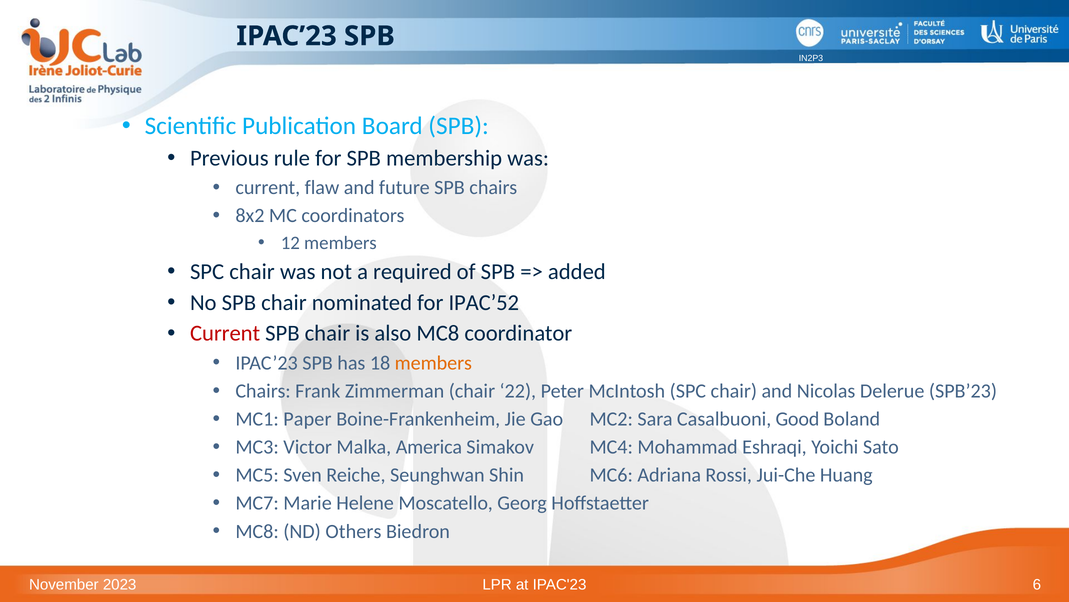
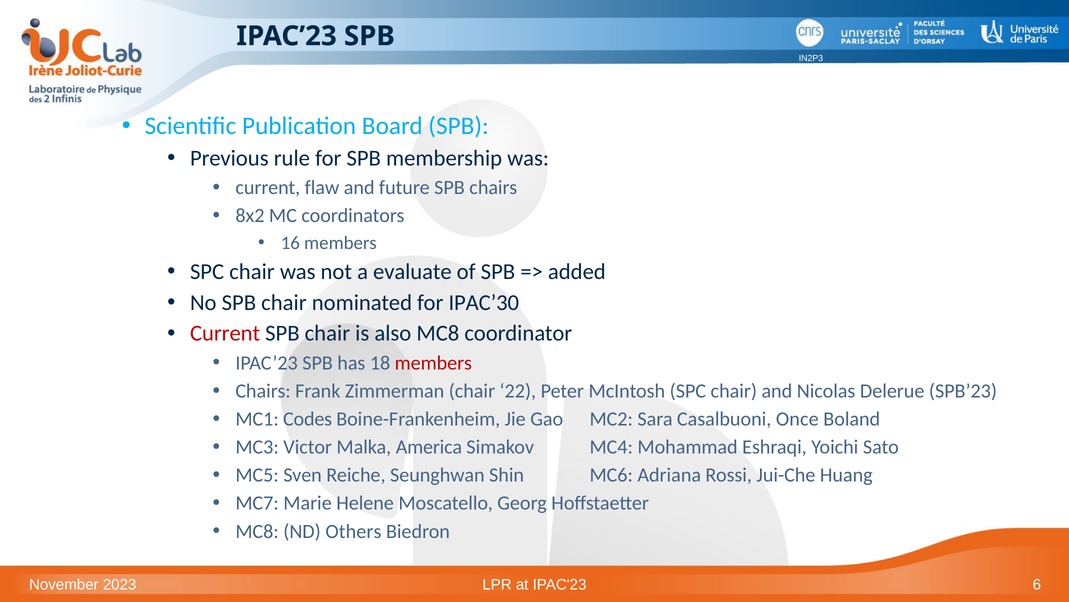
12: 12 -> 16
required: required -> evaluate
IPAC’52: IPAC’52 -> IPAC’30
members at (433, 362) colour: orange -> red
Paper: Paper -> Codes
Good: Good -> Once
